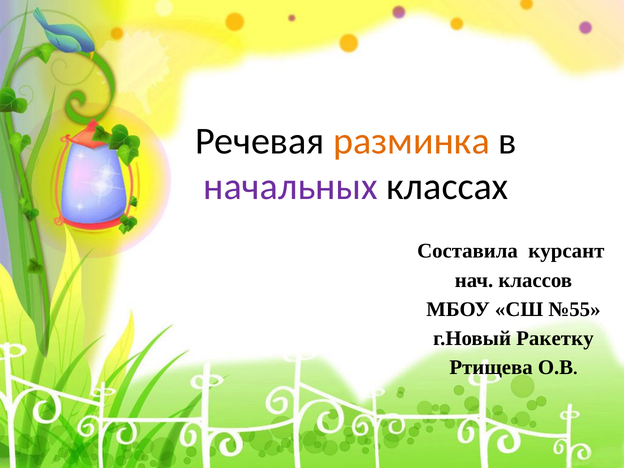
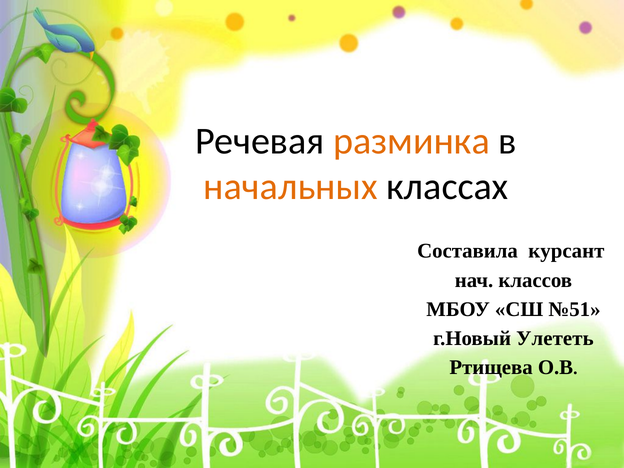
начальных colour: purple -> orange
№55: №55 -> №51
Ракетку: Ракетку -> Улететь
